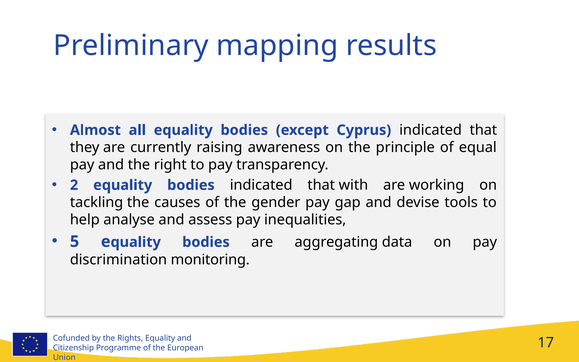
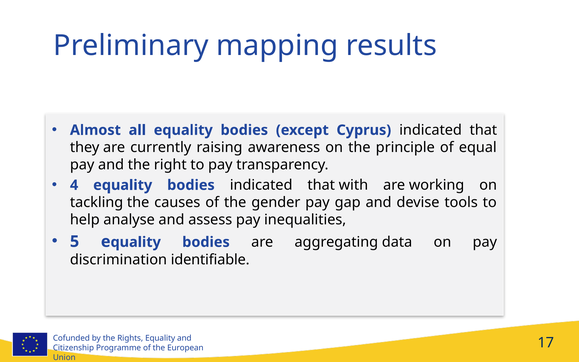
2: 2 -> 4
monitoring: monitoring -> identifiable
